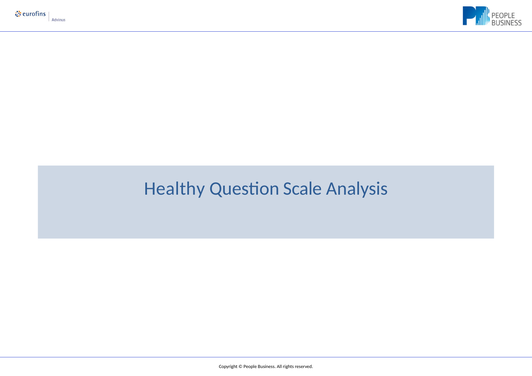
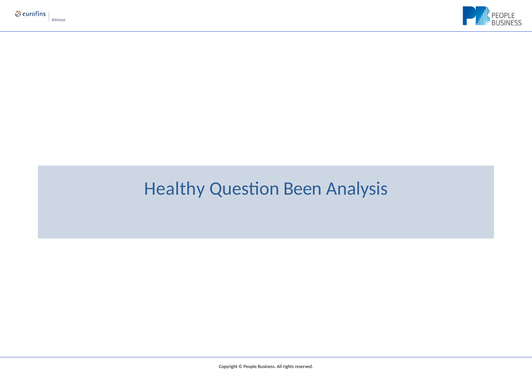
Scale: Scale -> Been
